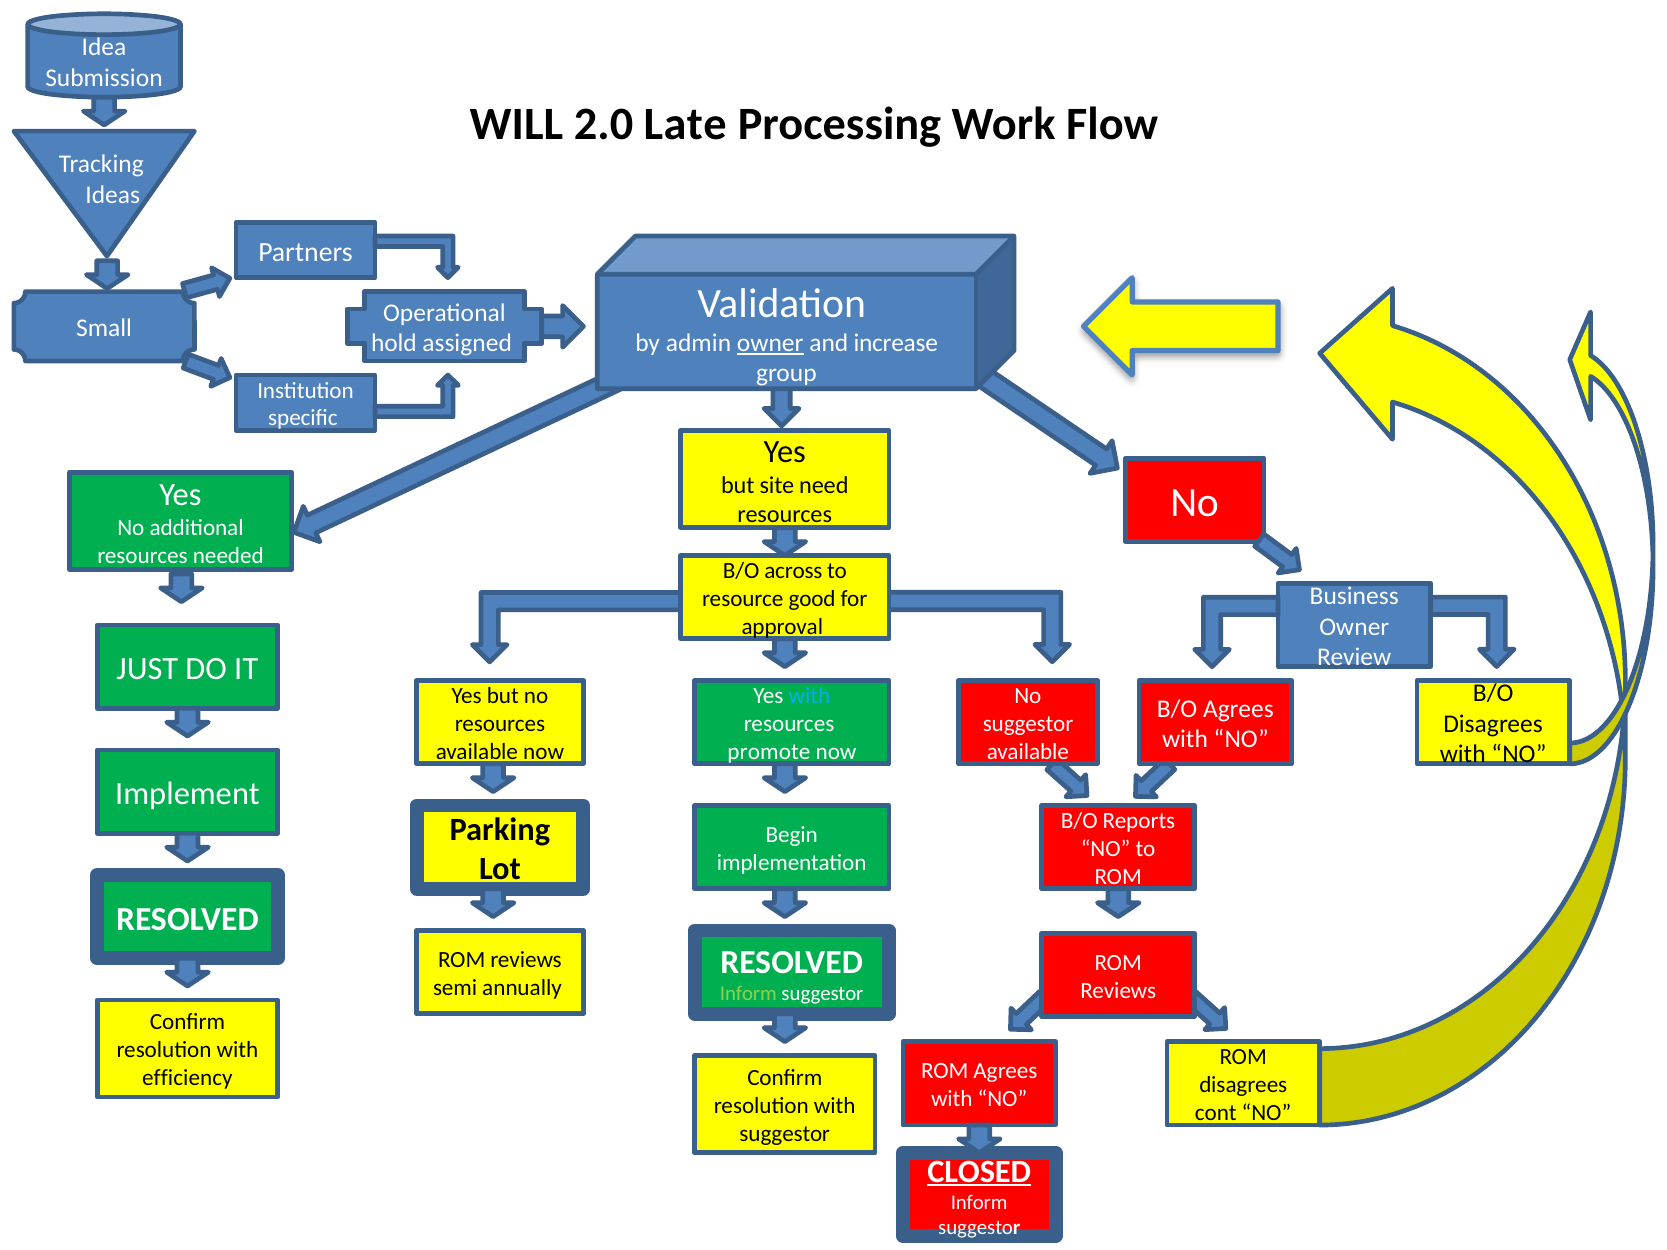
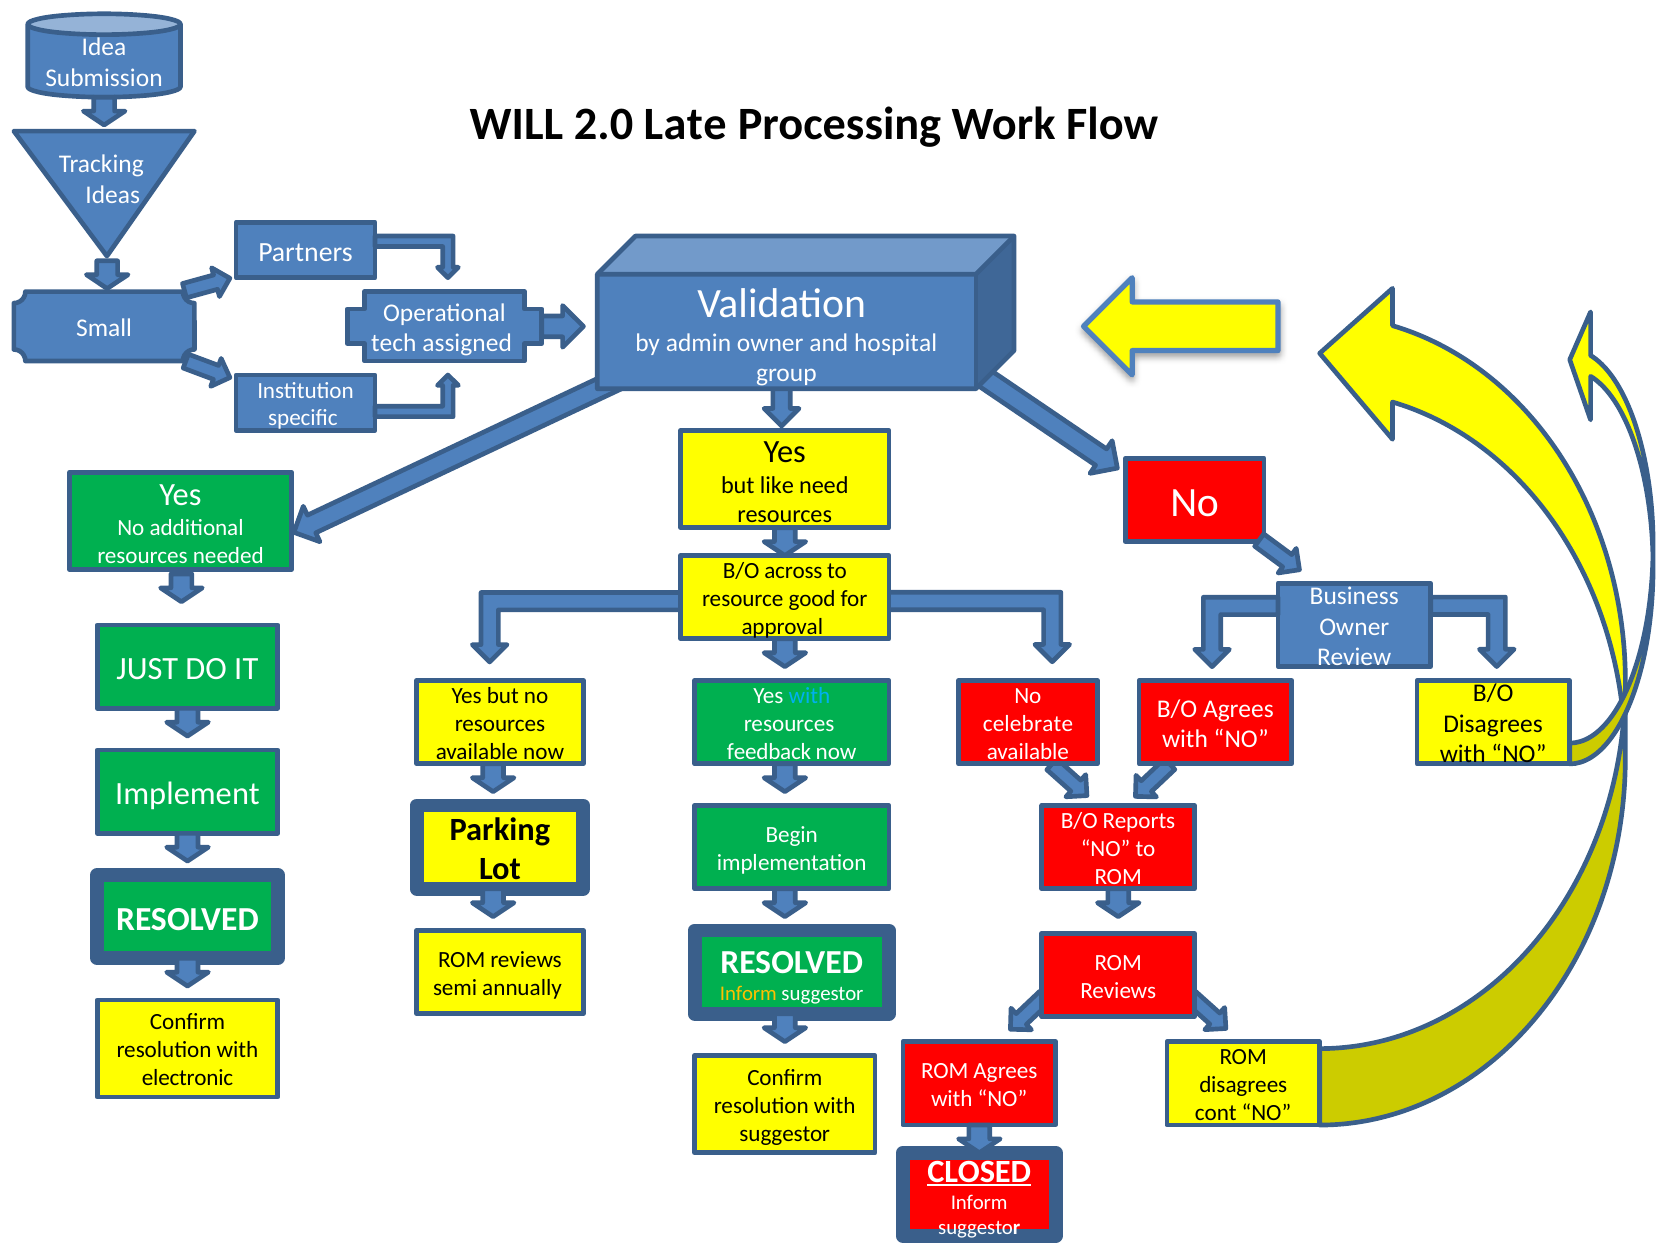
owner at (770, 343) underline: present -> none
increase: increase -> hospital
hold: hold -> tech
site: site -> like
suggestor at (1028, 724): suggestor -> celebrate
promote: promote -> feedback
Inform at (748, 994) colour: light green -> yellow
efficiency: efficiency -> electronic
